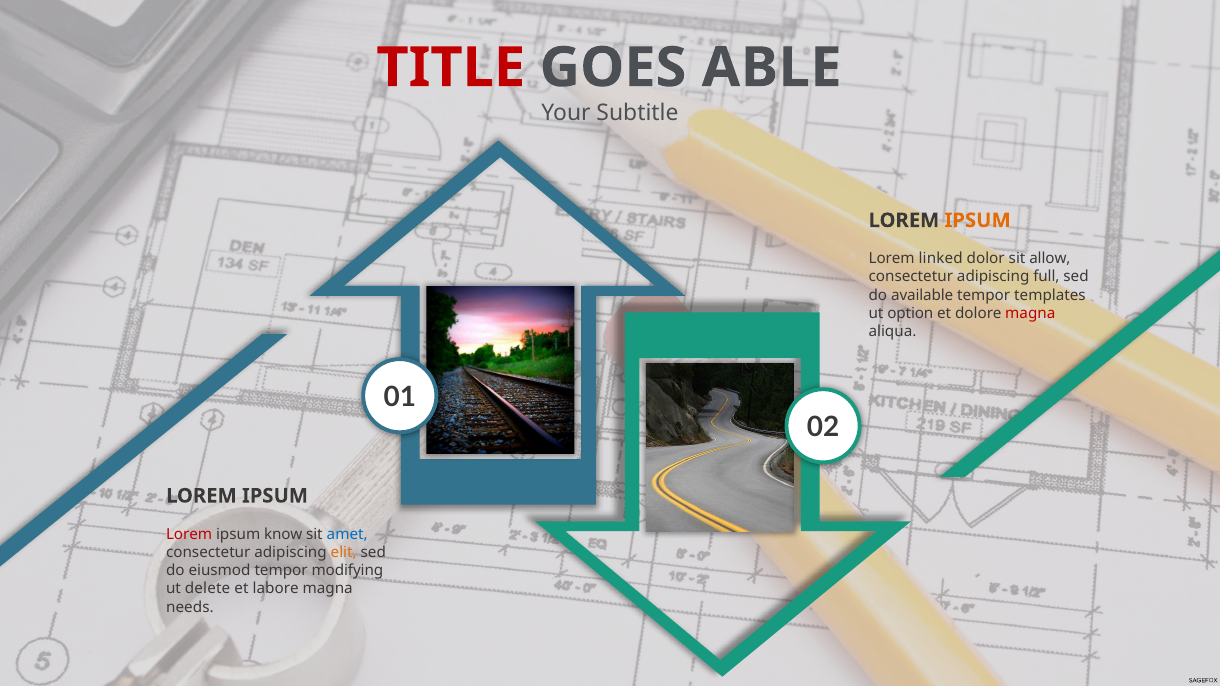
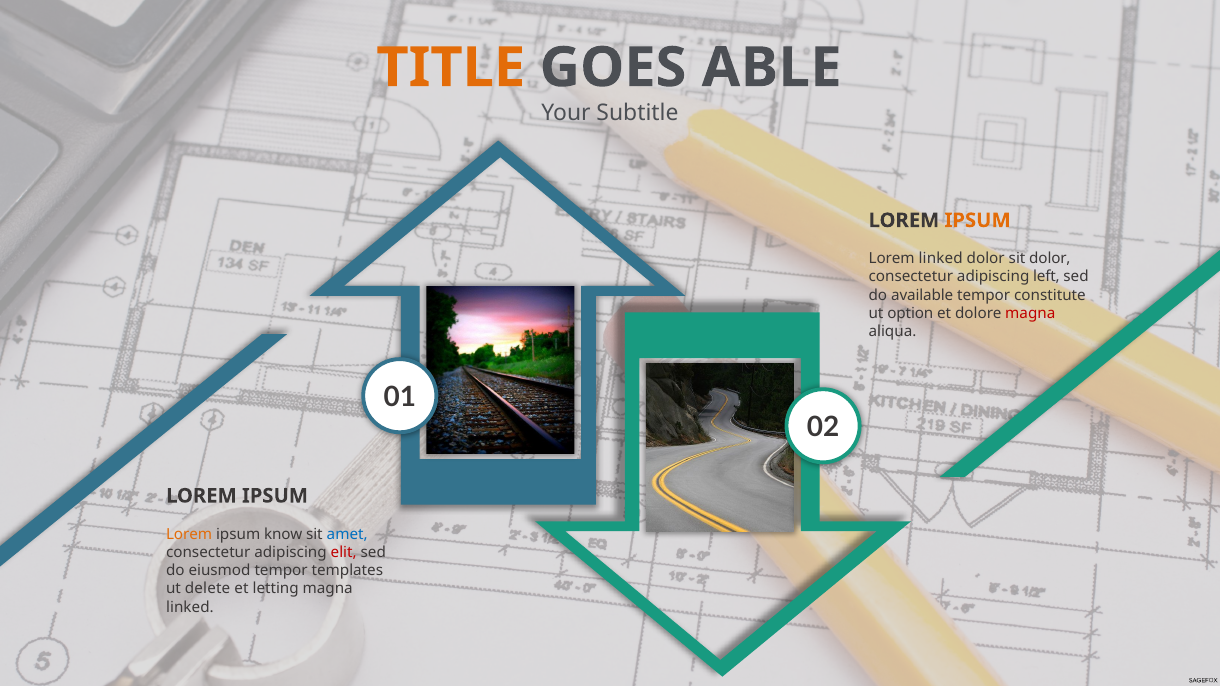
TITLE colour: red -> orange
sit allow: allow -> dolor
full: full -> left
templates: templates -> constitute
Lorem at (189, 534) colour: red -> orange
elit colour: orange -> red
modifying: modifying -> templates
labore: labore -> letting
needs at (190, 607): needs -> linked
